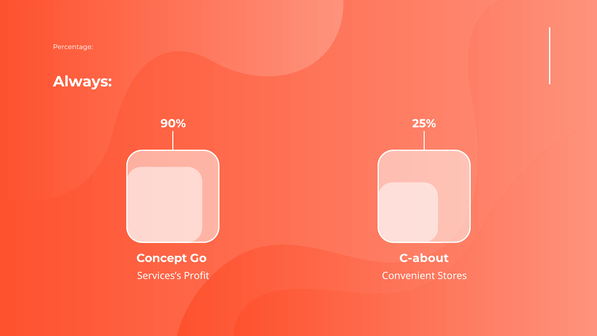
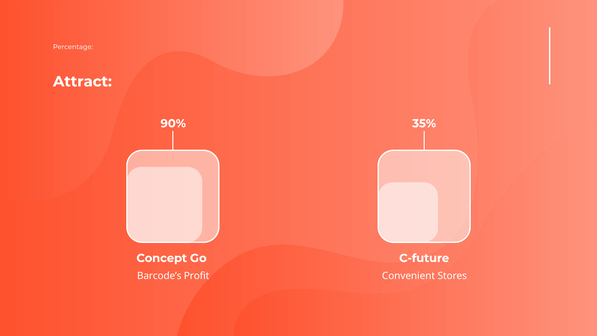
Always: Always -> Attract
25%: 25% -> 35%
C-about: C-about -> C-future
Services’s: Services’s -> Barcode’s
